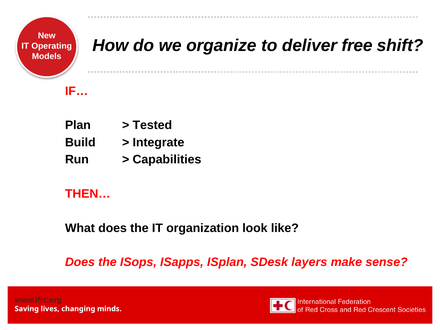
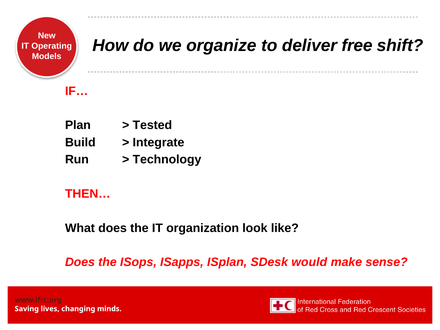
Capabilities: Capabilities -> Technology
layers: layers -> would
